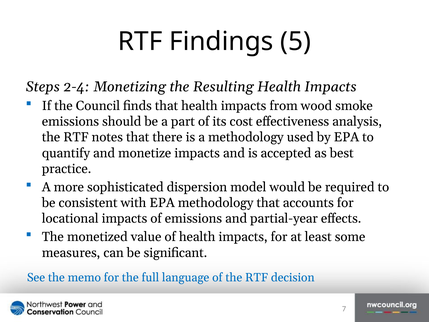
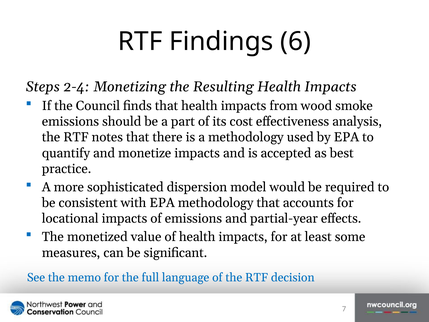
5: 5 -> 6
